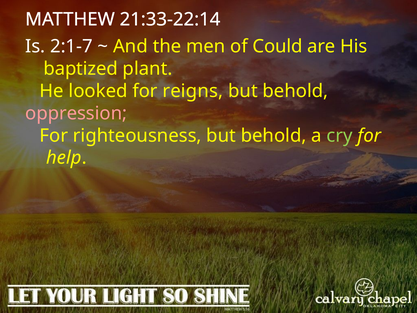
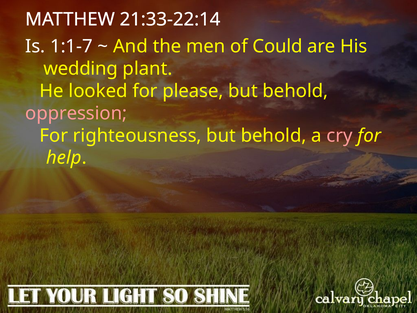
2:1-7: 2:1-7 -> 1:1-7
baptized: baptized -> wedding
reigns: reigns -> please
cry colour: light green -> pink
